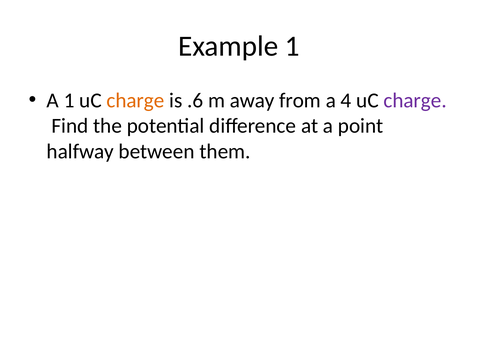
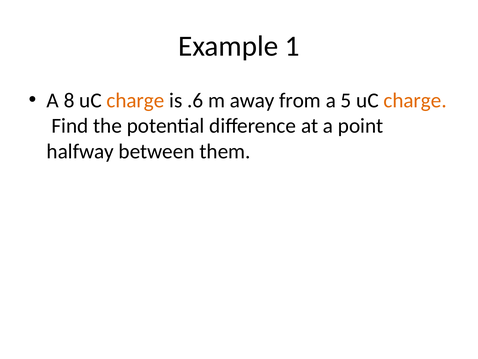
A 1: 1 -> 8
4: 4 -> 5
charge at (415, 100) colour: purple -> orange
